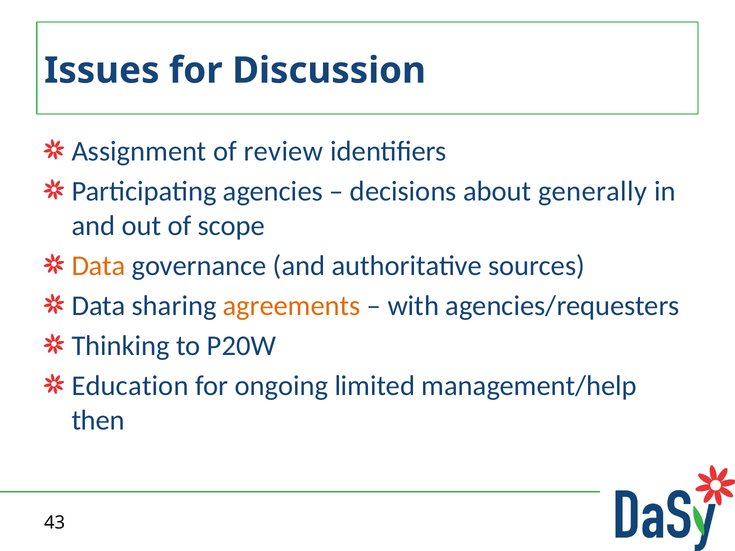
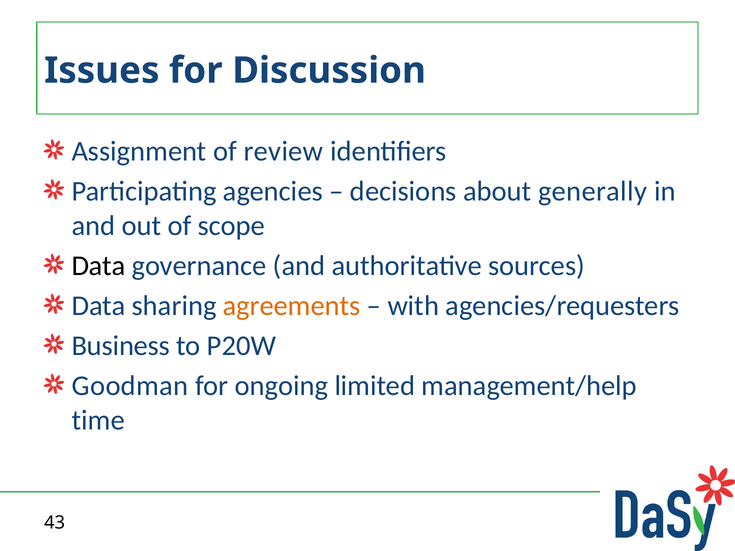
Data at (99, 266) colour: orange -> black
Thinking: Thinking -> Business
Education: Education -> Goodman
then: then -> time
